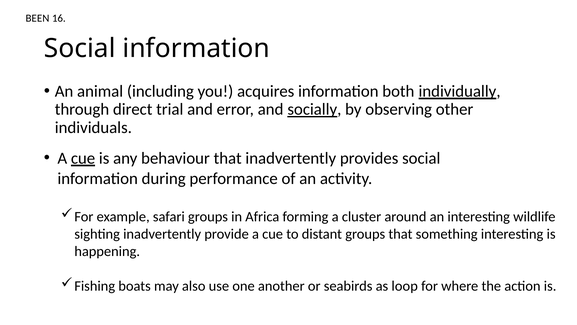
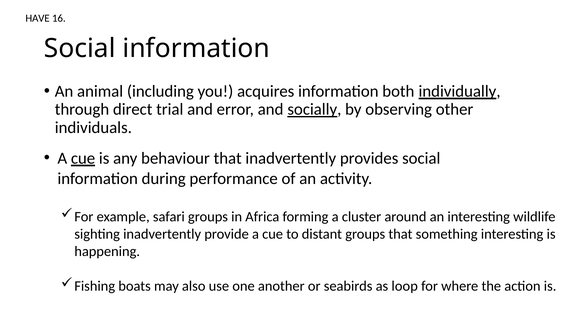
BEEN: BEEN -> HAVE
